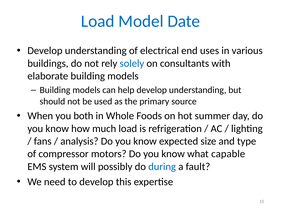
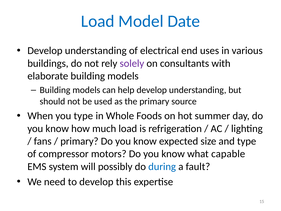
solely colour: blue -> purple
you both: both -> type
analysis at (79, 141): analysis -> primary
